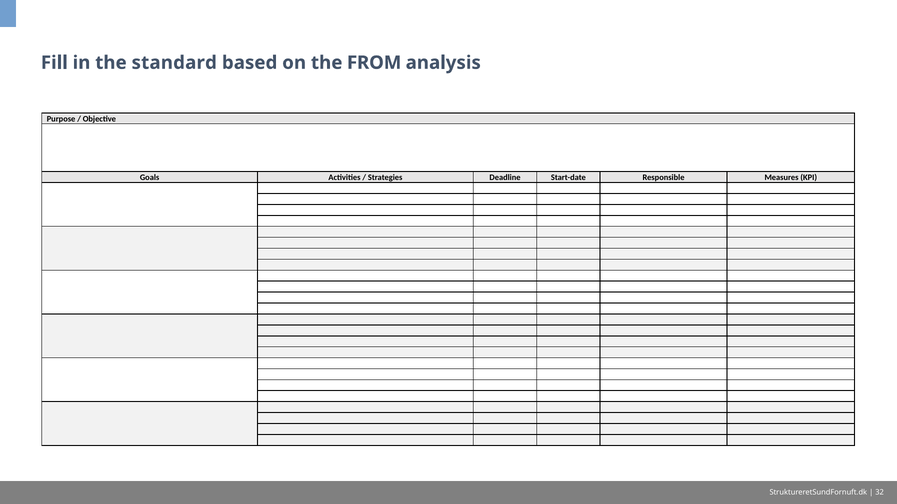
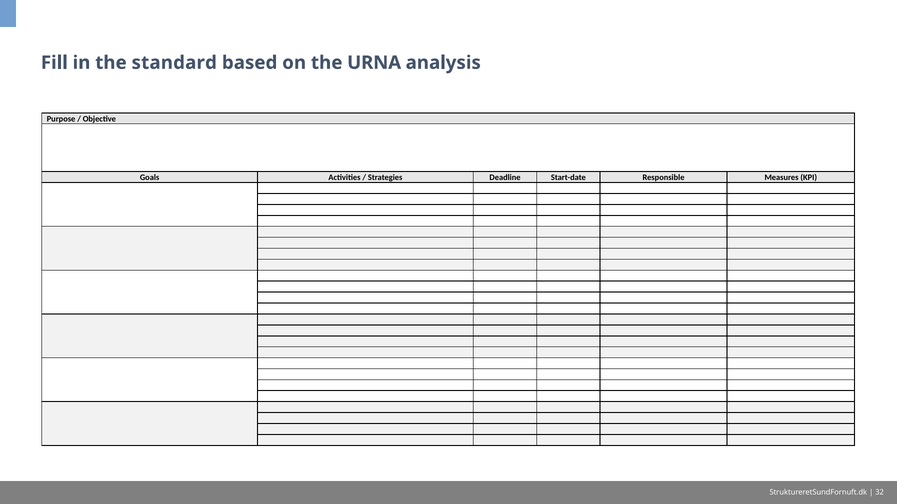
FROM: FROM -> URNA
